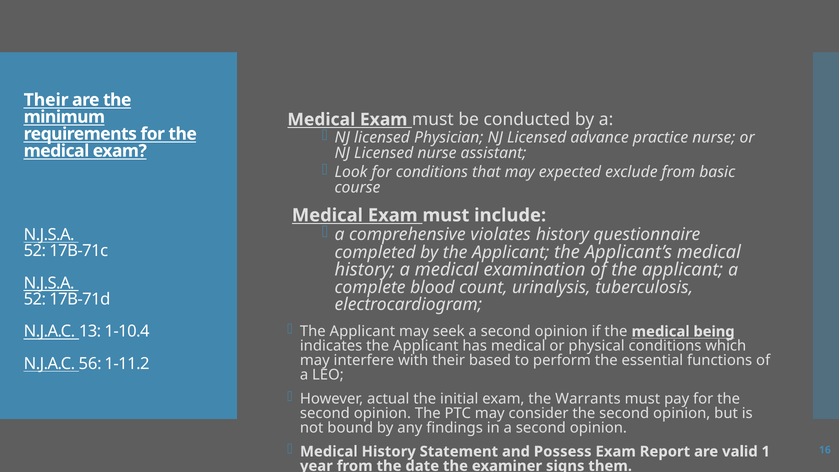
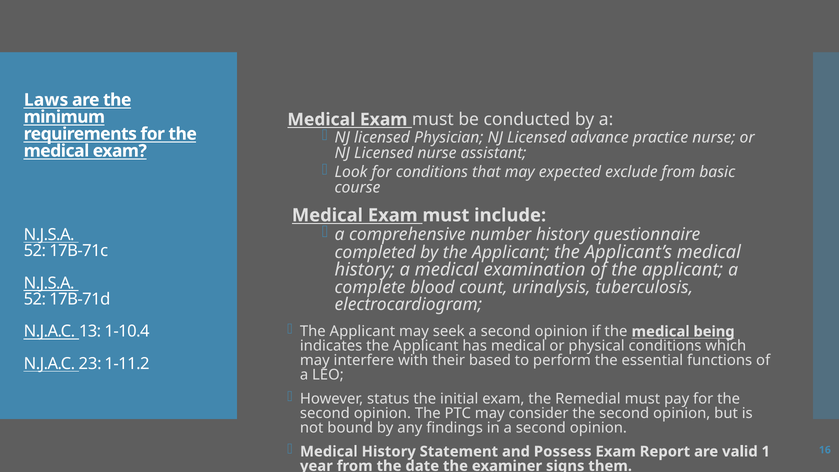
Their at (46, 100): Their -> Laws
violates: violates -> number
56: 56 -> 23
actual: actual -> status
Warrants: Warrants -> Remedial
